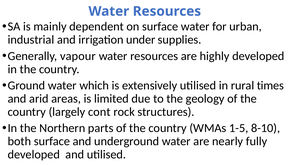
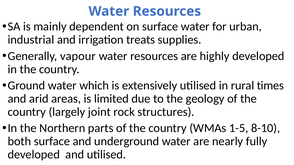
under: under -> treats
cont: cont -> joint
